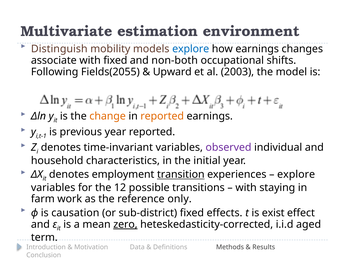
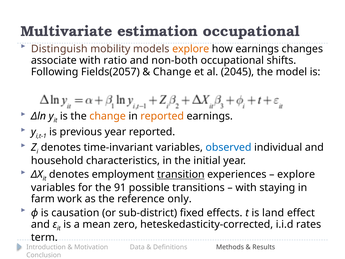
estimation environment: environment -> occupational
explore at (191, 49) colour: blue -> orange
with fixed: fixed -> ratio
Fields(2055: Fields(2055 -> Fields(2057
Upward at (172, 72): Upward -> Change
2003: 2003 -> 2045
observed colour: purple -> blue
12: 12 -> 91
exist: exist -> land
zero underline: present -> none
aged: aged -> rates
